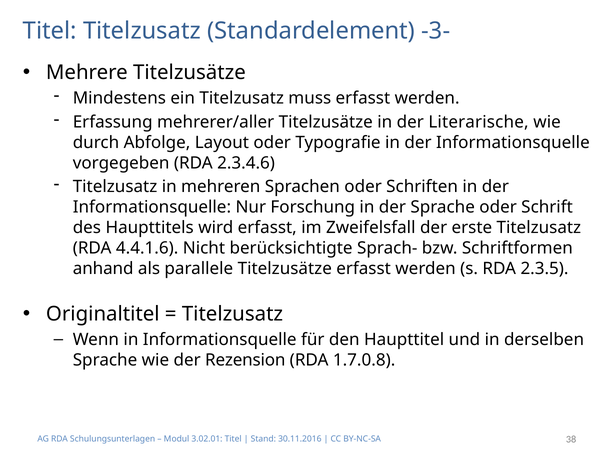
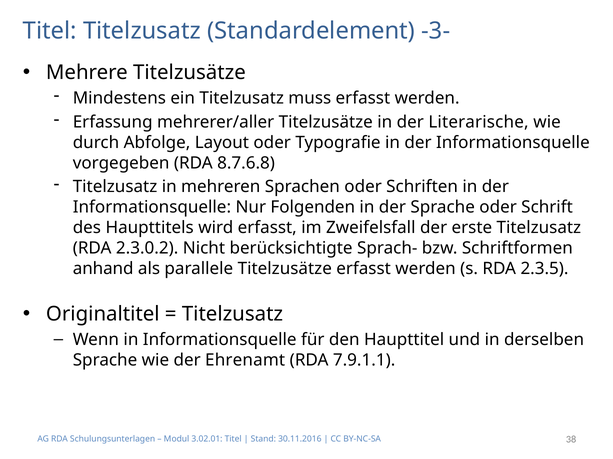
2.3.4.6: 2.3.4.6 -> 8.7.6.8
Forschung: Forschung -> Folgenden
4.4.1.6: 4.4.1.6 -> 2.3.0.2
Rezension: Rezension -> Ehrenamt
1.7.0.8: 1.7.0.8 -> 7.9.1.1
